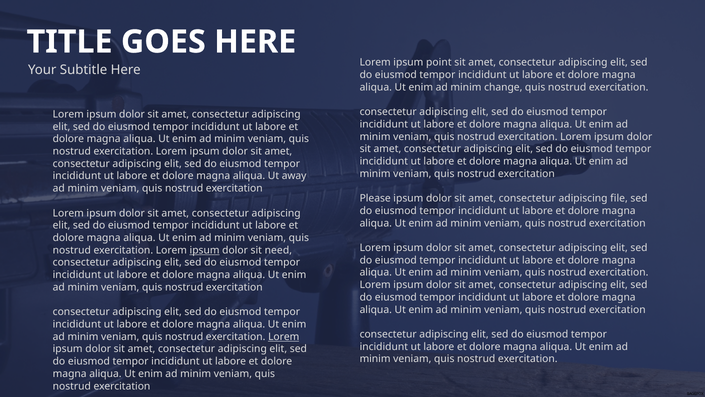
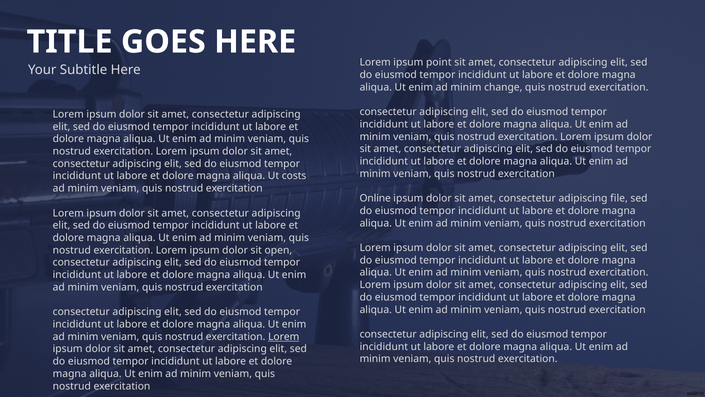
away: away -> costs
Please: Please -> Online
ipsum at (205, 250) underline: present -> none
need: need -> open
